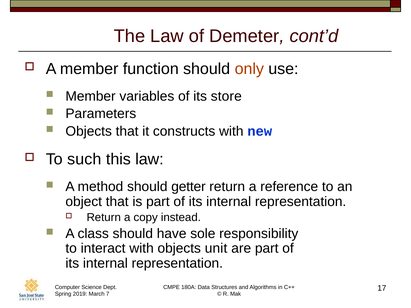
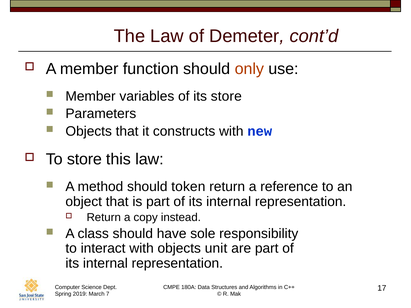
To such: such -> store
getter: getter -> token
